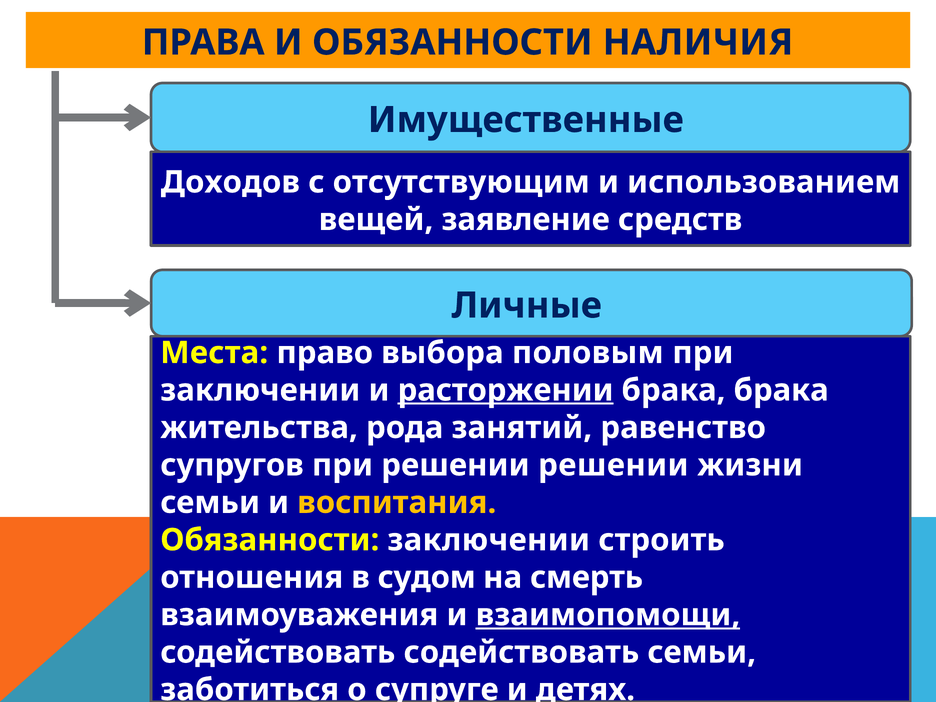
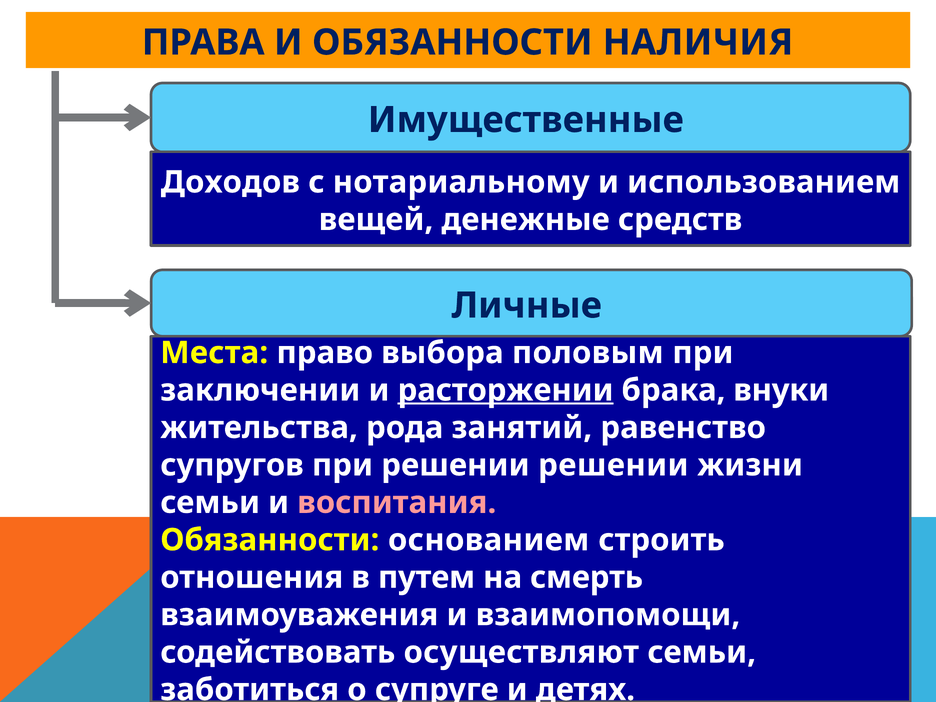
отсутствующим: отсутствующим -> нотариальному
заявление: заявление -> денежные
брака брака: брака -> внуки
воспитания colour: yellow -> pink
Обязанности заключении: заключении -> основанием
судом: судом -> путем
взаимопомощи underline: present -> none
содействовать содействовать: содействовать -> осуществляют
